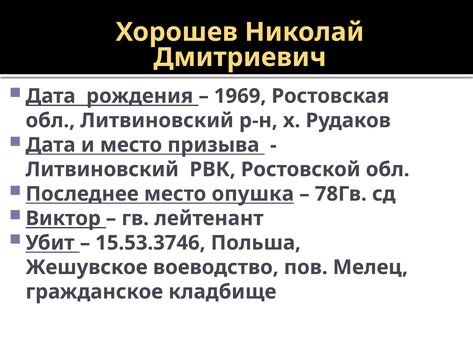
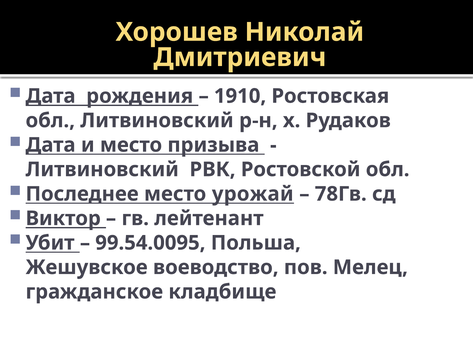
1969: 1969 -> 1910
опушка: опушка -> урожай
15.53.3746: 15.53.3746 -> 99.54.0095
